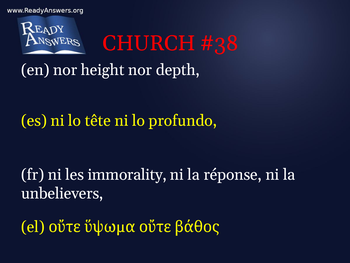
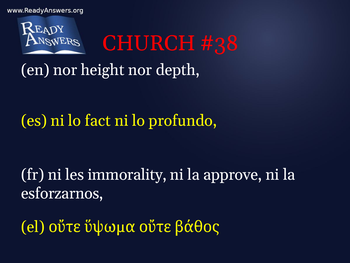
tête: tête -> fact
réponse: réponse -> approve
unbelievers: unbelievers -> esforzarnos
